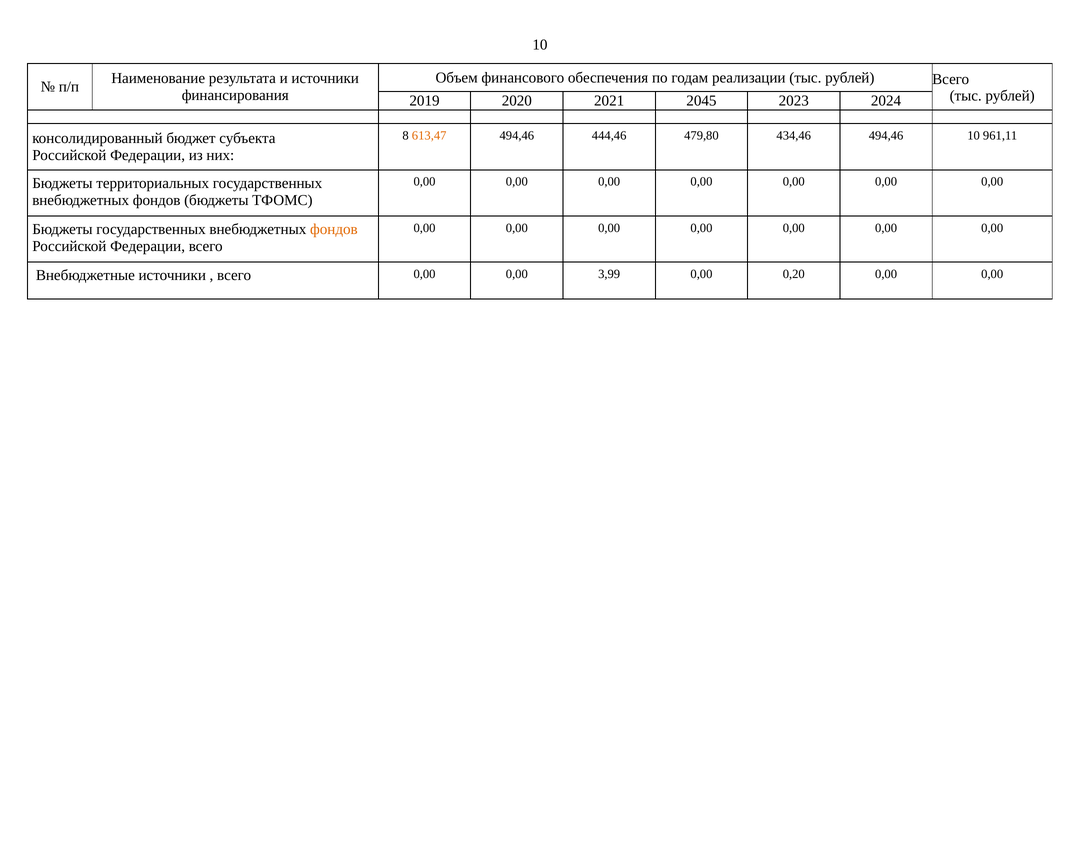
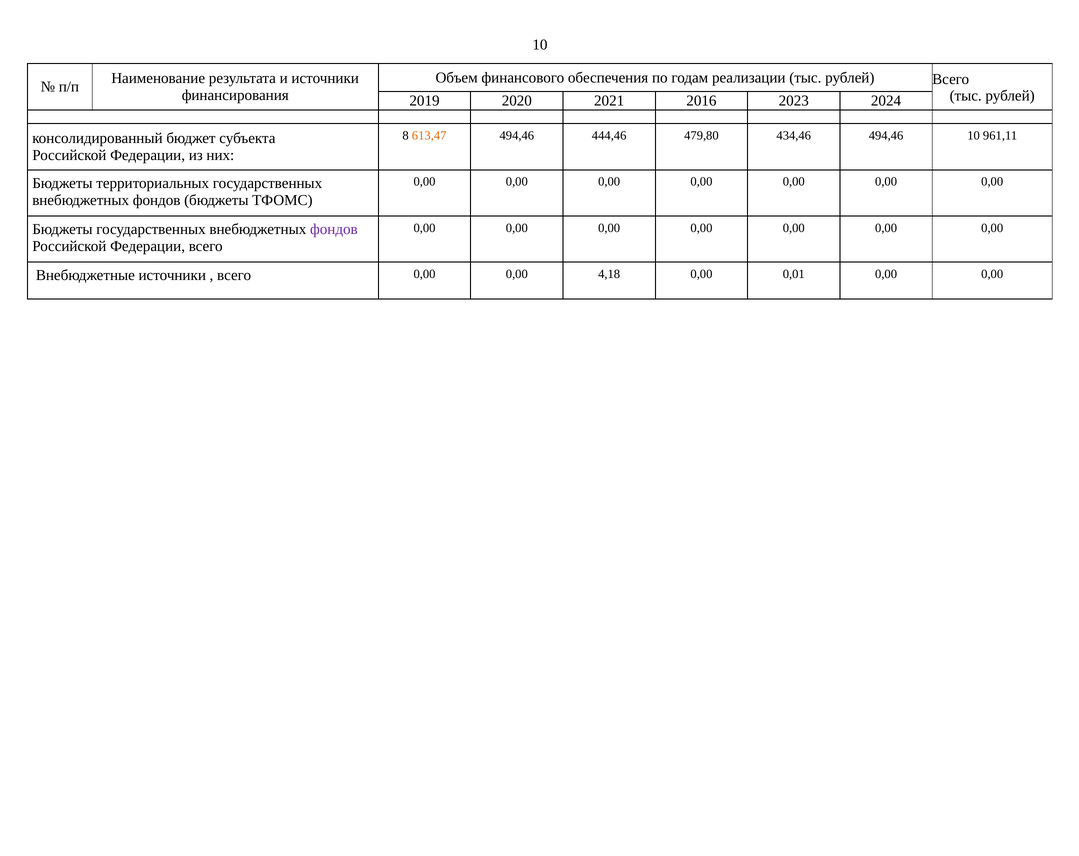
2045: 2045 -> 2016
фондов at (334, 229) colour: orange -> purple
3,99: 3,99 -> 4,18
0,20: 0,20 -> 0,01
